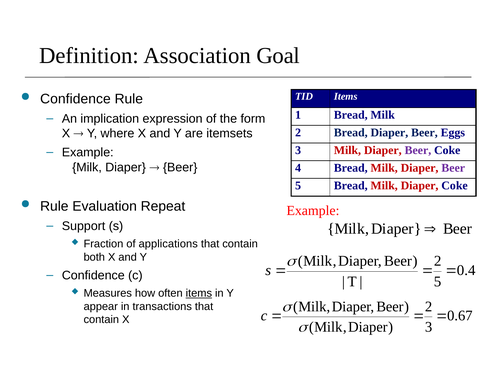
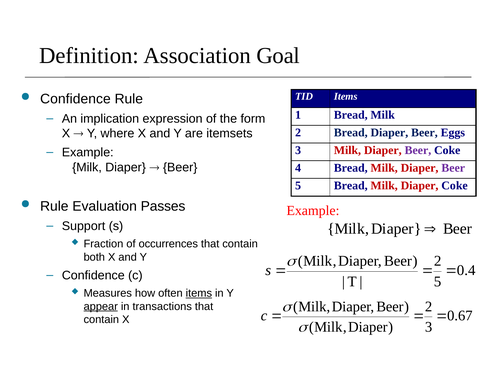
Repeat: Repeat -> Passes
applications: applications -> occurrences
appear underline: none -> present
